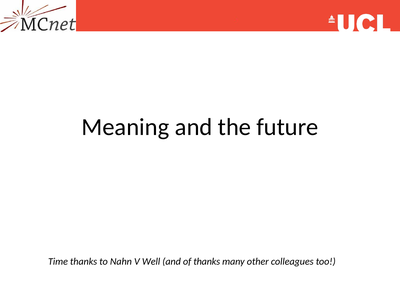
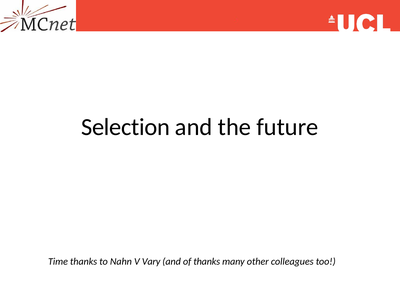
Meaning: Meaning -> Selection
Well: Well -> Vary
